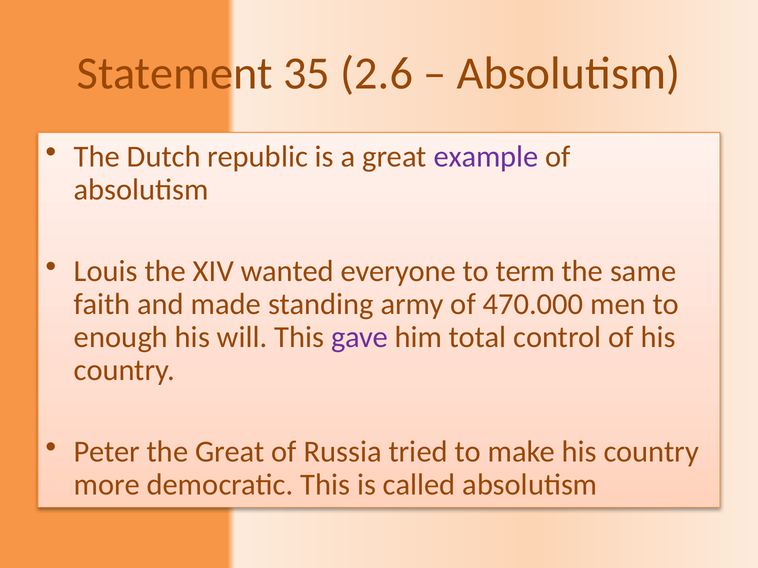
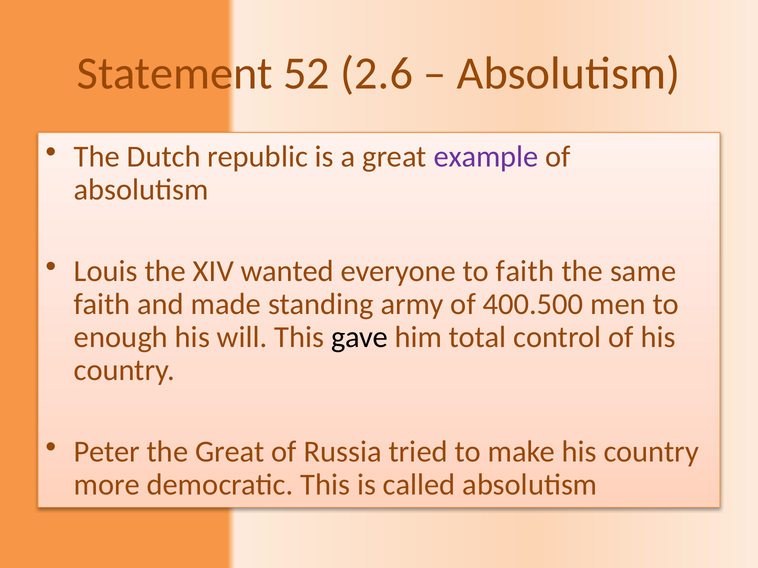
35: 35 -> 52
to term: term -> faith
470.000: 470.000 -> 400.500
gave colour: purple -> black
